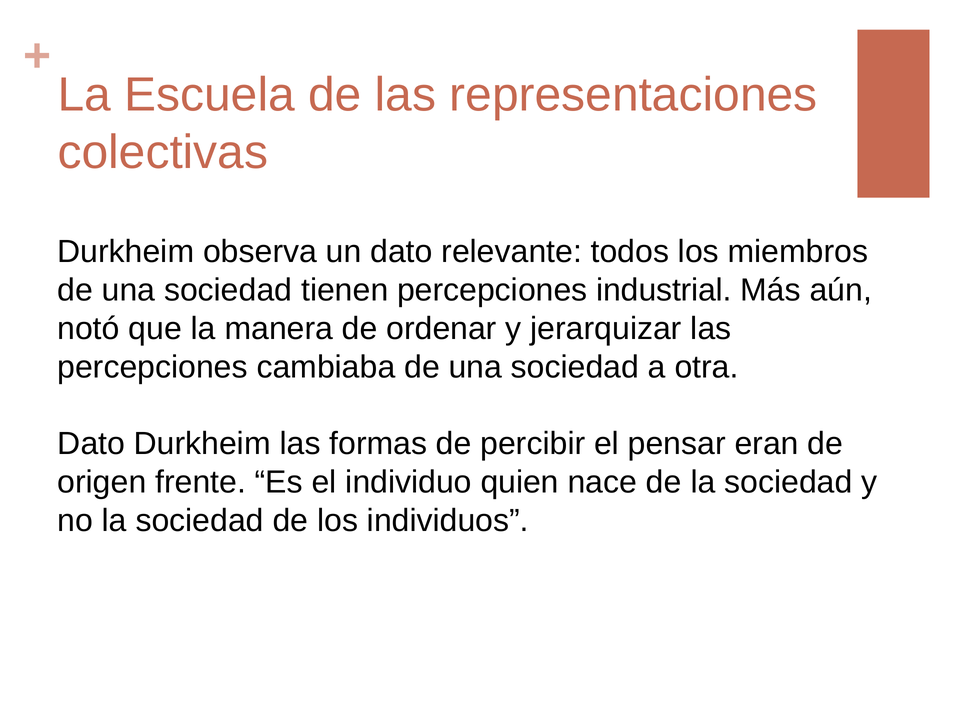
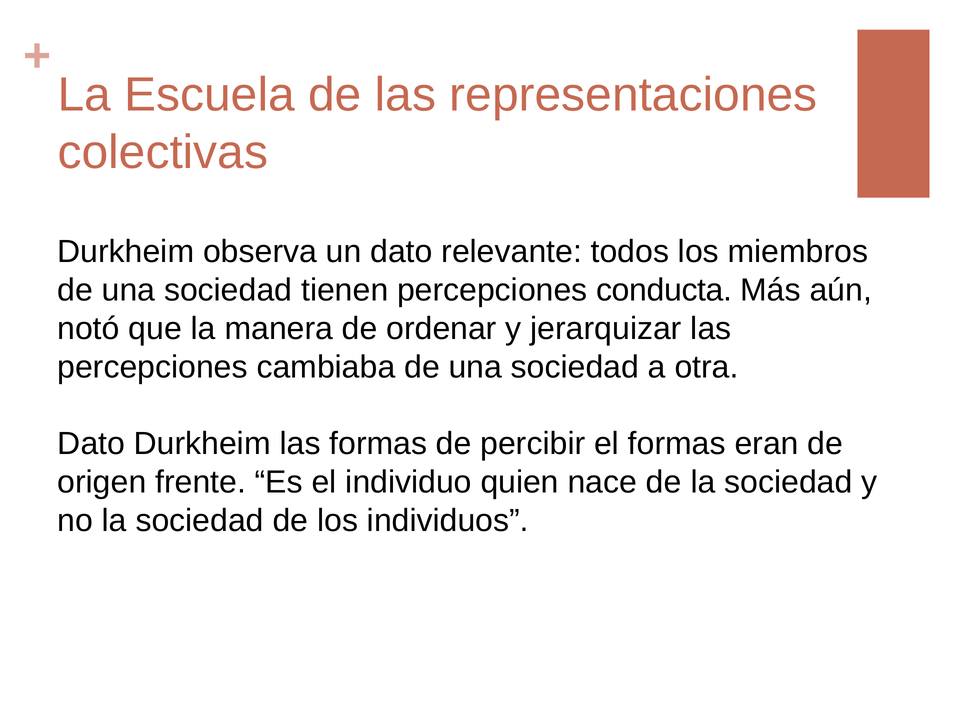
industrial: industrial -> conducta
el pensar: pensar -> formas
